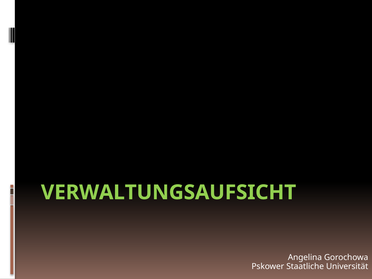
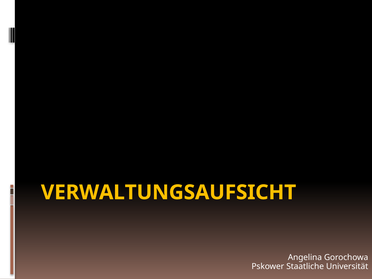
VERWALTUNGSAUFSICHT colour: light green -> yellow
